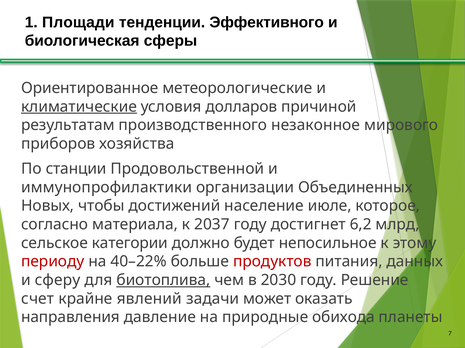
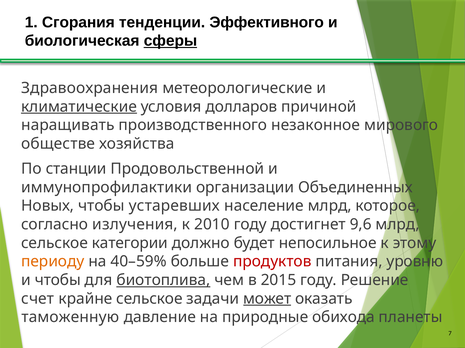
Площади: Площади -> Сгорания
сферы underline: none -> present
Ориентированное: Ориентированное -> Здравоохранения
результатам: результатам -> наращивать
приборов: приборов -> обществе
достижений: достижений -> устаревших
население июле: июле -> млрд
материала: материала -> излучения
2037: 2037 -> 2010
6,2: 6,2 -> 9,6
периоду colour: red -> orange
40–22%: 40–22% -> 40–59%
данных: данных -> уровню
и сферу: сферу -> чтобы
2030: 2030 -> 2015
крайне явлений: явлений -> сельское
может underline: none -> present
направления: направления -> таможенную
